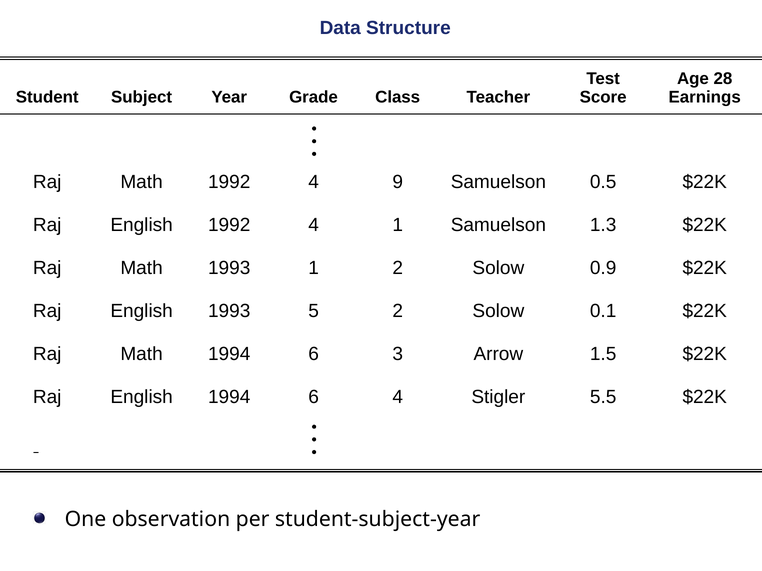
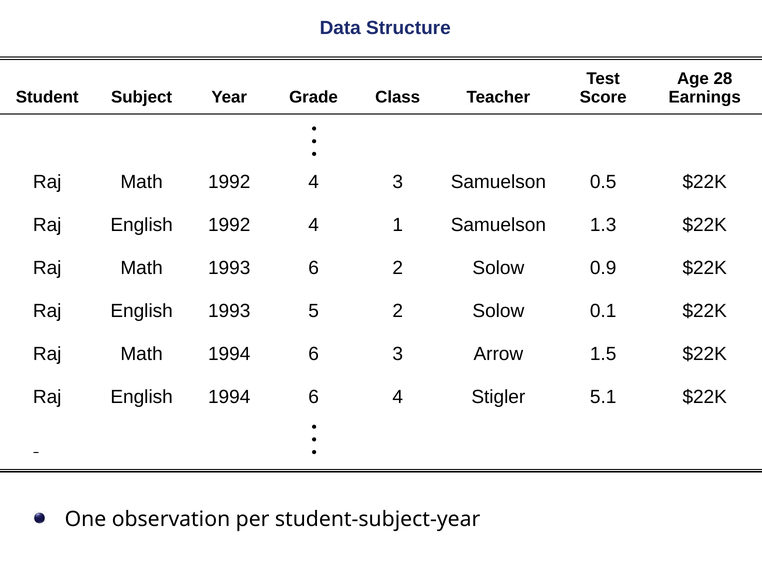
4 9: 9 -> 3
1993 1: 1 -> 6
5.5: 5.5 -> 5.1
